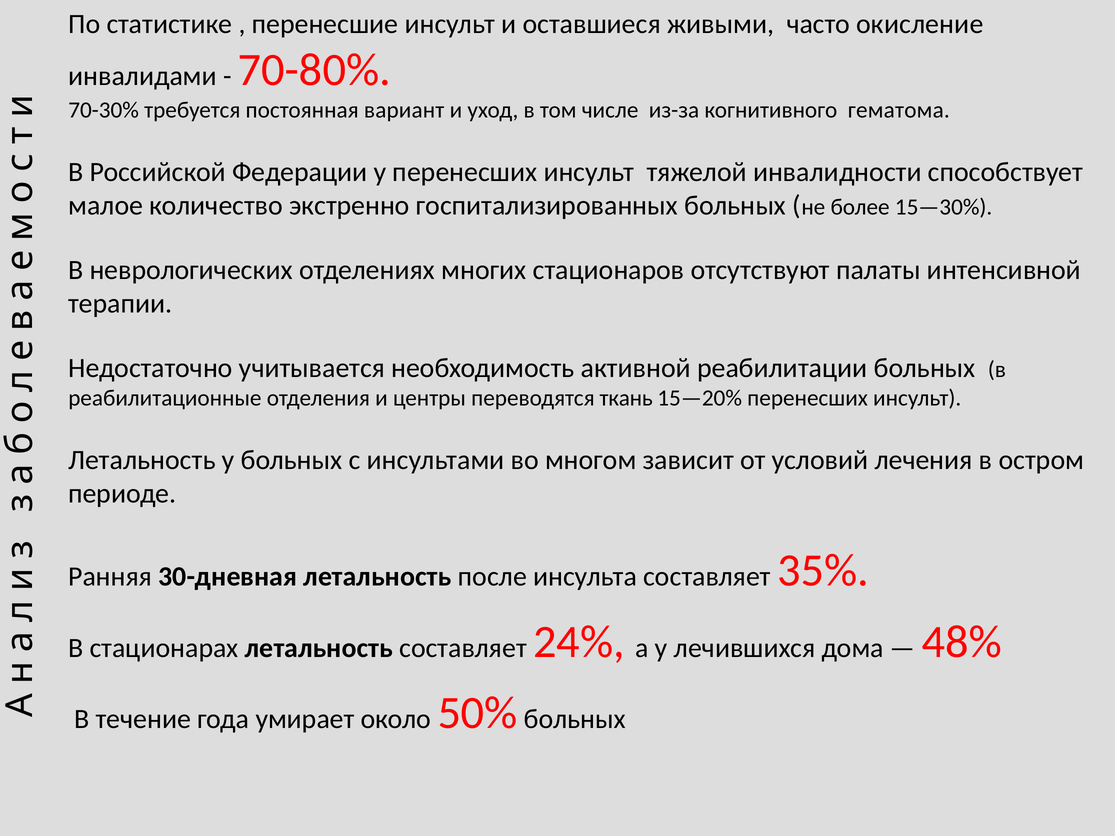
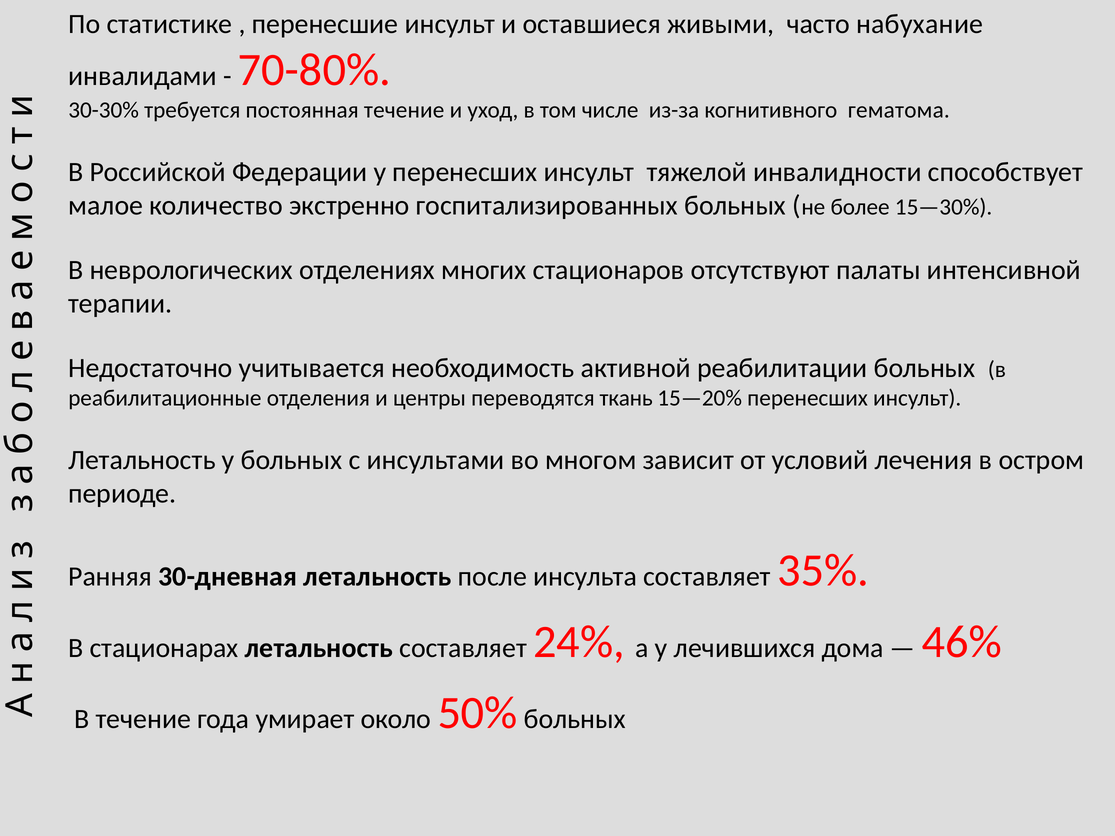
окисление: окисление -> набухание
70-30%: 70-30% -> 30-30%
постоянная вариант: вариант -> течение
48%: 48% -> 46%
